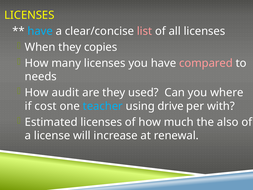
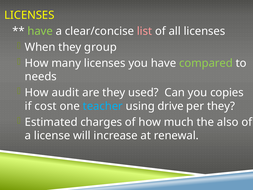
have at (40, 31) colour: light blue -> light green
copies: copies -> group
compared colour: pink -> light green
where: where -> copies
per with: with -> they
Estimated licenses: licenses -> charges
